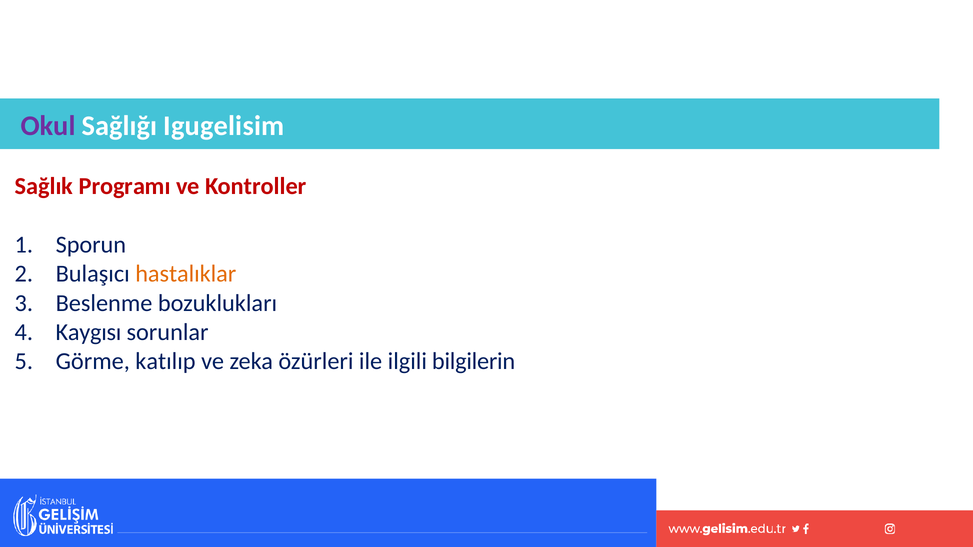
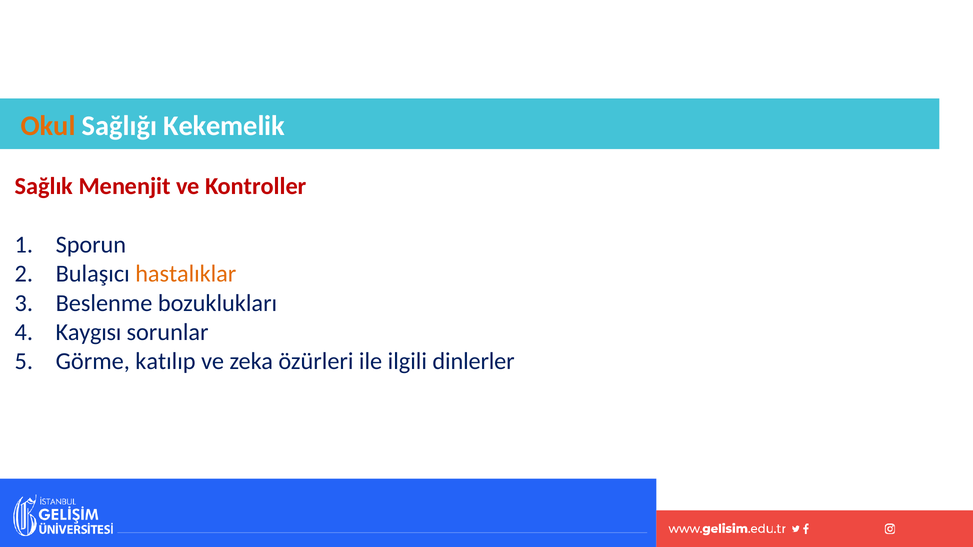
Okul colour: purple -> orange
Igugelisim: Igugelisim -> Kekemelik
Programı: Programı -> Menenjit
bilgilerin: bilgilerin -> dinlerler
